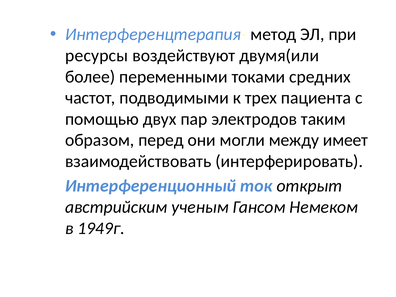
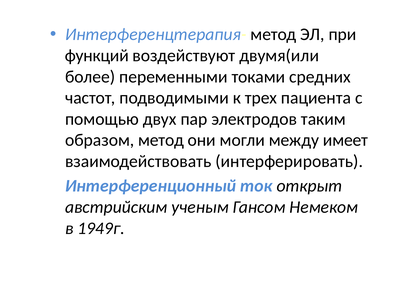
ресурсы: ресурсы -> функций
образом перед: перед -> метод
